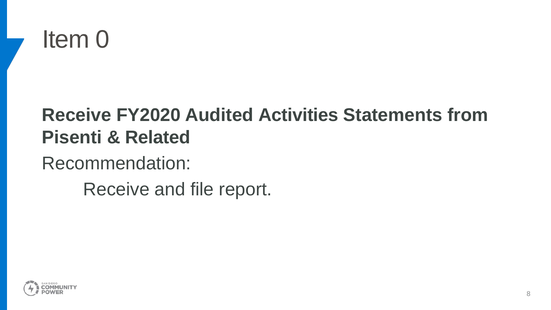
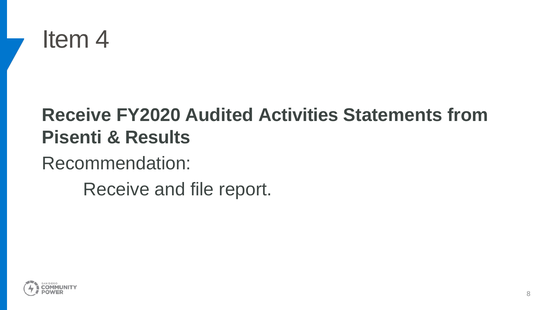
0: 0 -> 4
Related: Related -> Results
